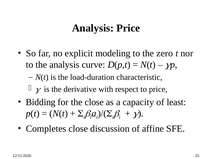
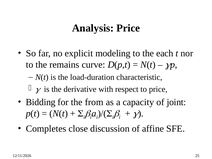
zero: zero -> each
the analysis: analysis -> remains
the close: close -> from
least: least -> joint
